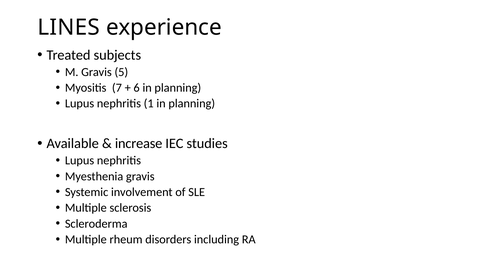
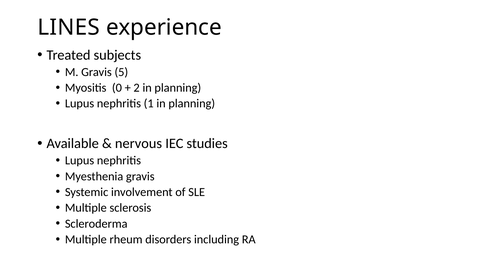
7: 7 -> 0
6: 6 -> 2
increase: increase -> nervous
